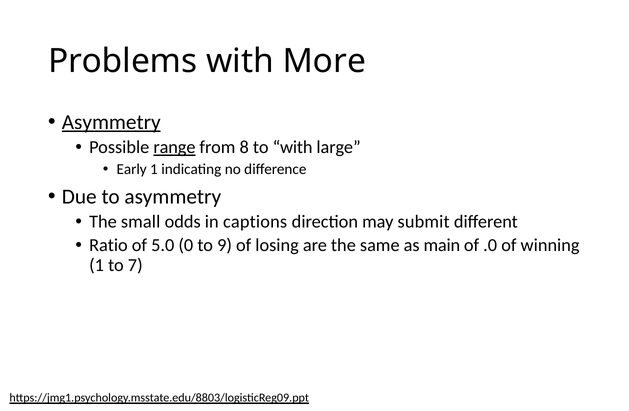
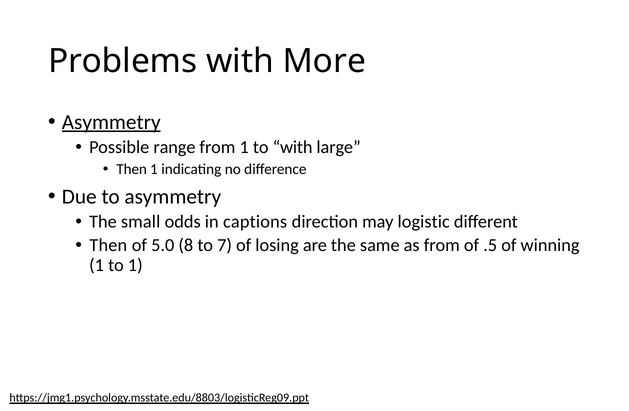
range underline: present -> none
from 8: 8 -> 1
Early at (132, 169): Early -> Then
submit: submit -> logistic
Ratio at (108, 246): Ratio -> Then
0: 0 -> 8
9: 9 -> 7
as main: main -> from
.0: .0 -> .5
to 7: 7 -> 1
